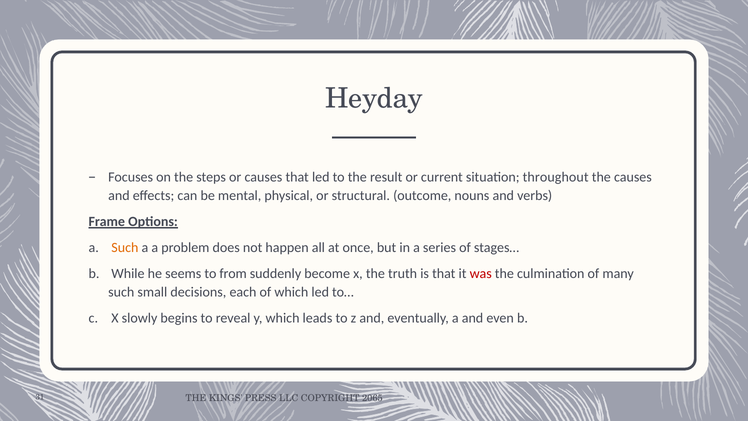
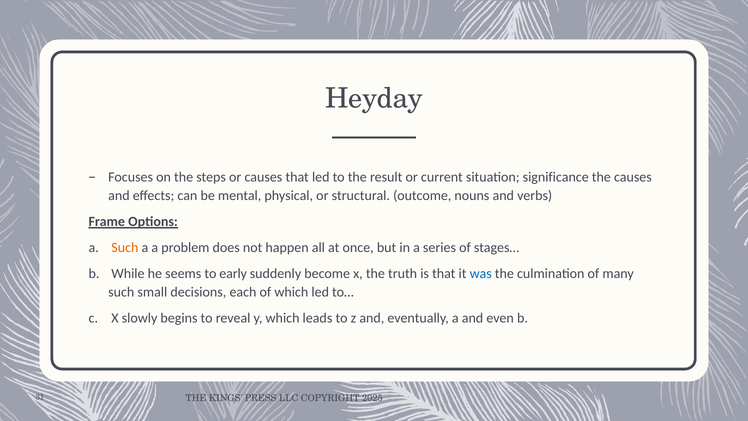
throughout: throughout -> significance
from: from -> early
was colour: red -> blue
2065: 2065 -> 2025
